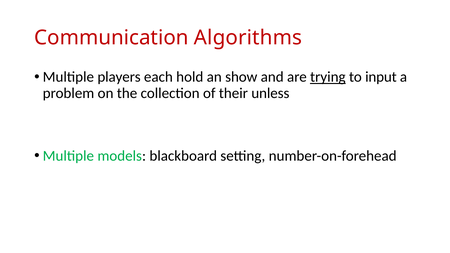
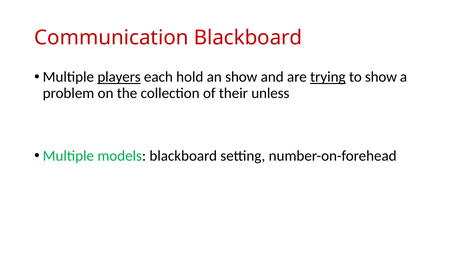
Communication Algorithms: Algorithms -> Blackboard
players underline: none -> present
to input: input -> show
